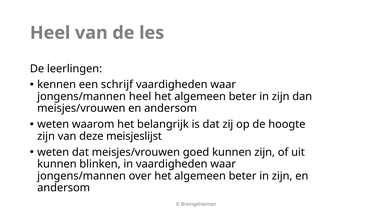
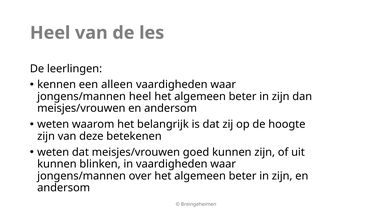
schrijf: schrijf -> alleen
meisjeslijst: meisjeslijst -> betekenen
